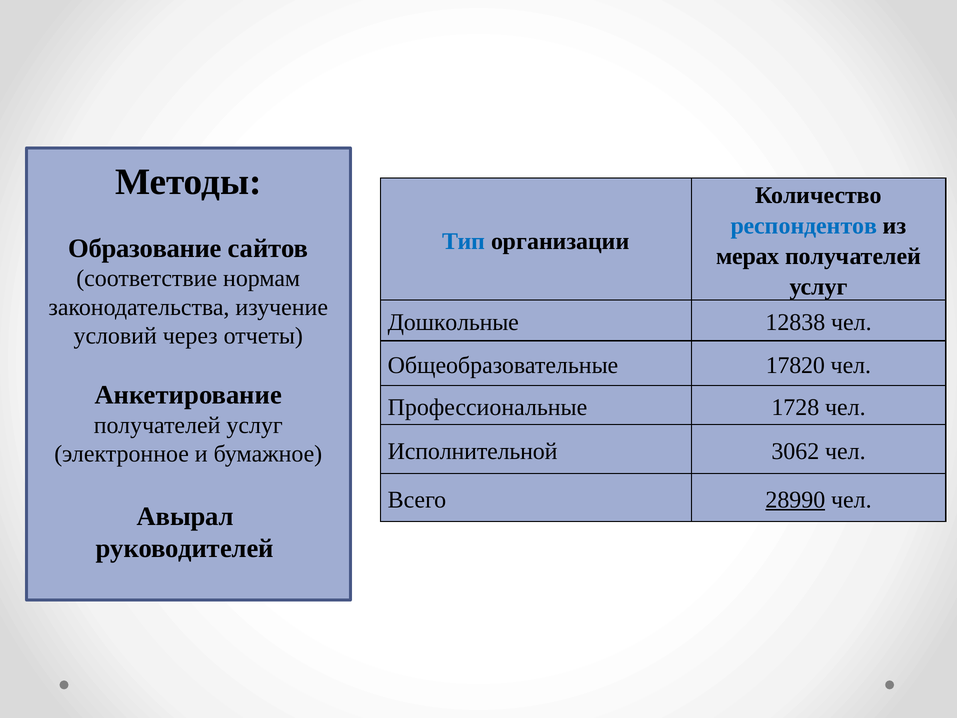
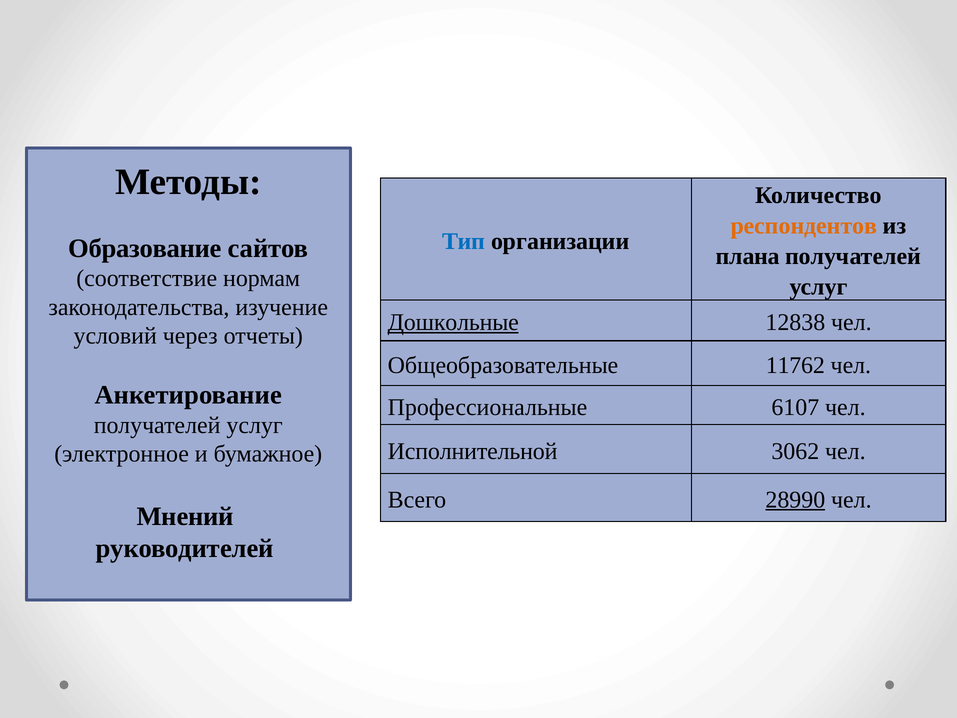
респондентов colour: blue -> orange
мерах: мерах -> плана
Дошкольные underline: none -> present
17820: 17820 -> 11762
1728: 1728 -> 6107
Авырал: Авырал -> Мнений
